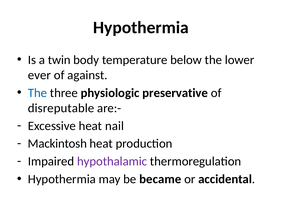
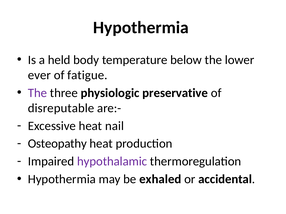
twin: twin -> held
against: against -> fatigue
The at (37, 93) colour: blue -> purple
Mackintosh: Mackintosh -> Osteopathy
became: became -> exhaled
